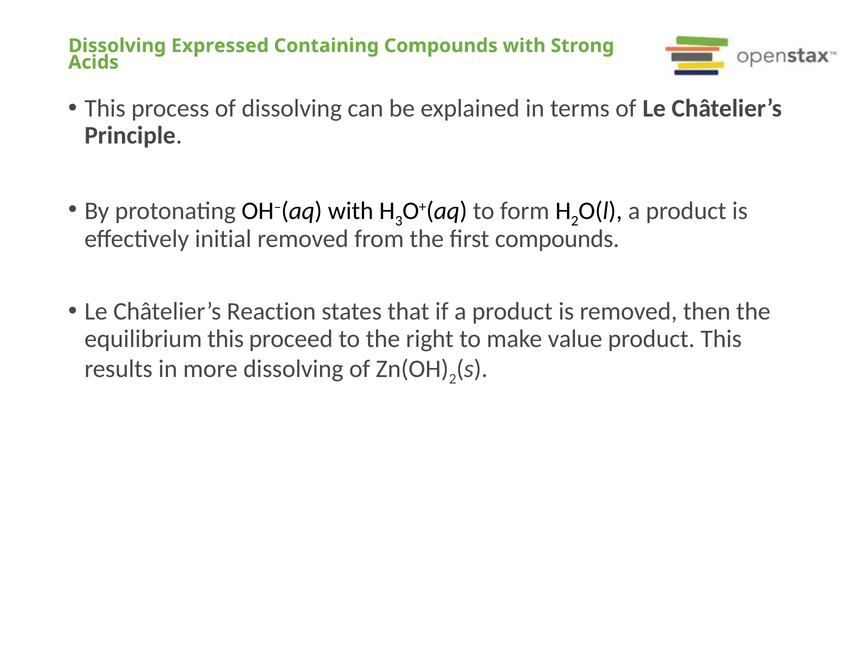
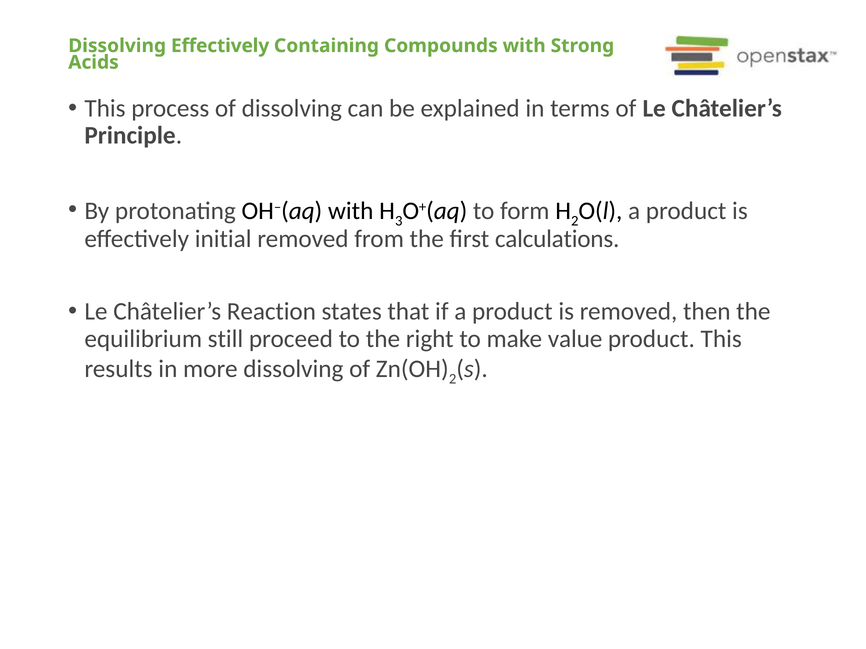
Dissolving Expressed: Expressed -> Effectively
first compounds: compounds -> calculations
equilibrium this: this -> still
